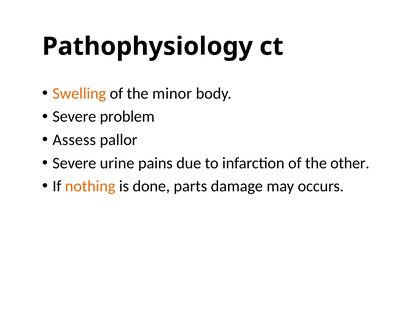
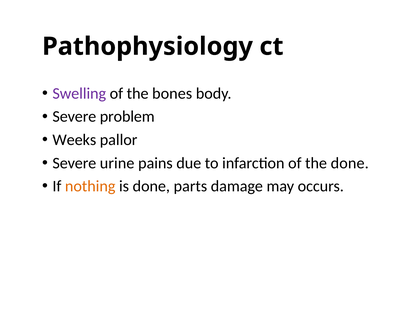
Swelling colour: orange -> purple
minor: minor -> bones
Assess: Assess -> Weeks
the other: other -> done
